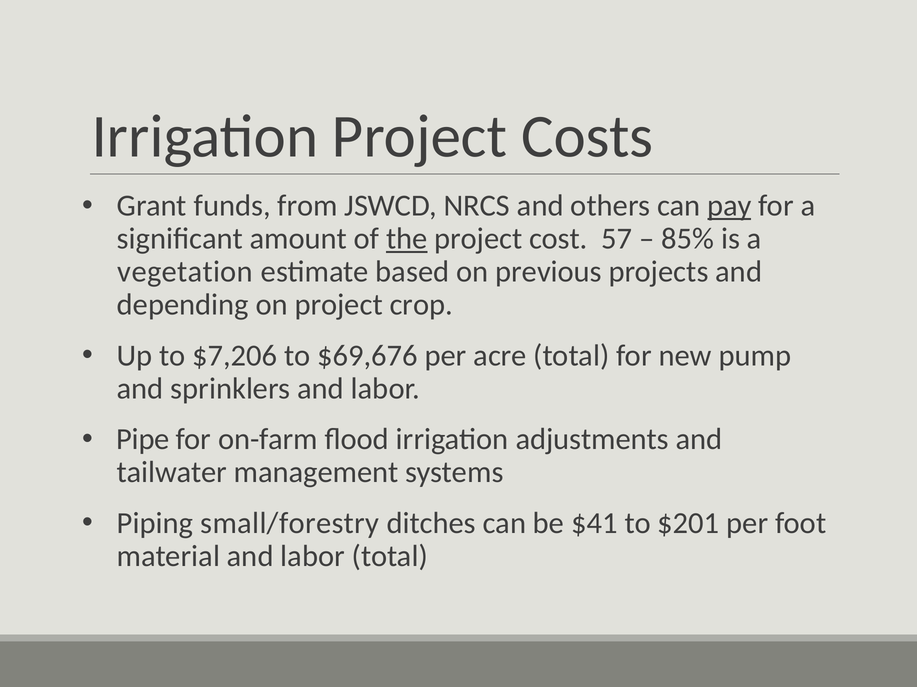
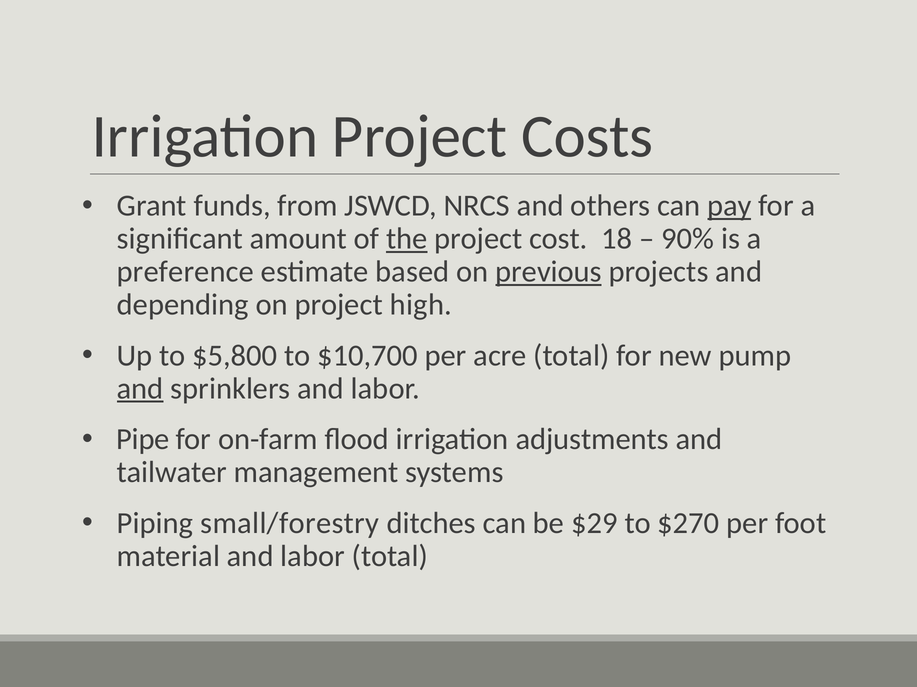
57: 57 -> 18
85%: 85% -> 90%
vegetation: vegetation -> preference
previous underline: none -> present
crop: crop -> high
$7,206: $7,206 -> $5,800
$69,676: $69,676 -> $10,700
and at (140, 389) underline: none -> present
$41: $41 -> $29
$201: $201 -> $270
